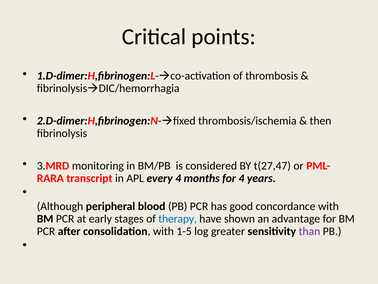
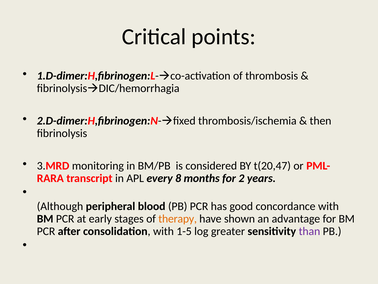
t(27,47: t(27,47 -> t(20,47
every 4: 4 -> 8
for 4: 4 -> 2
therapy colour: blue -> orange
